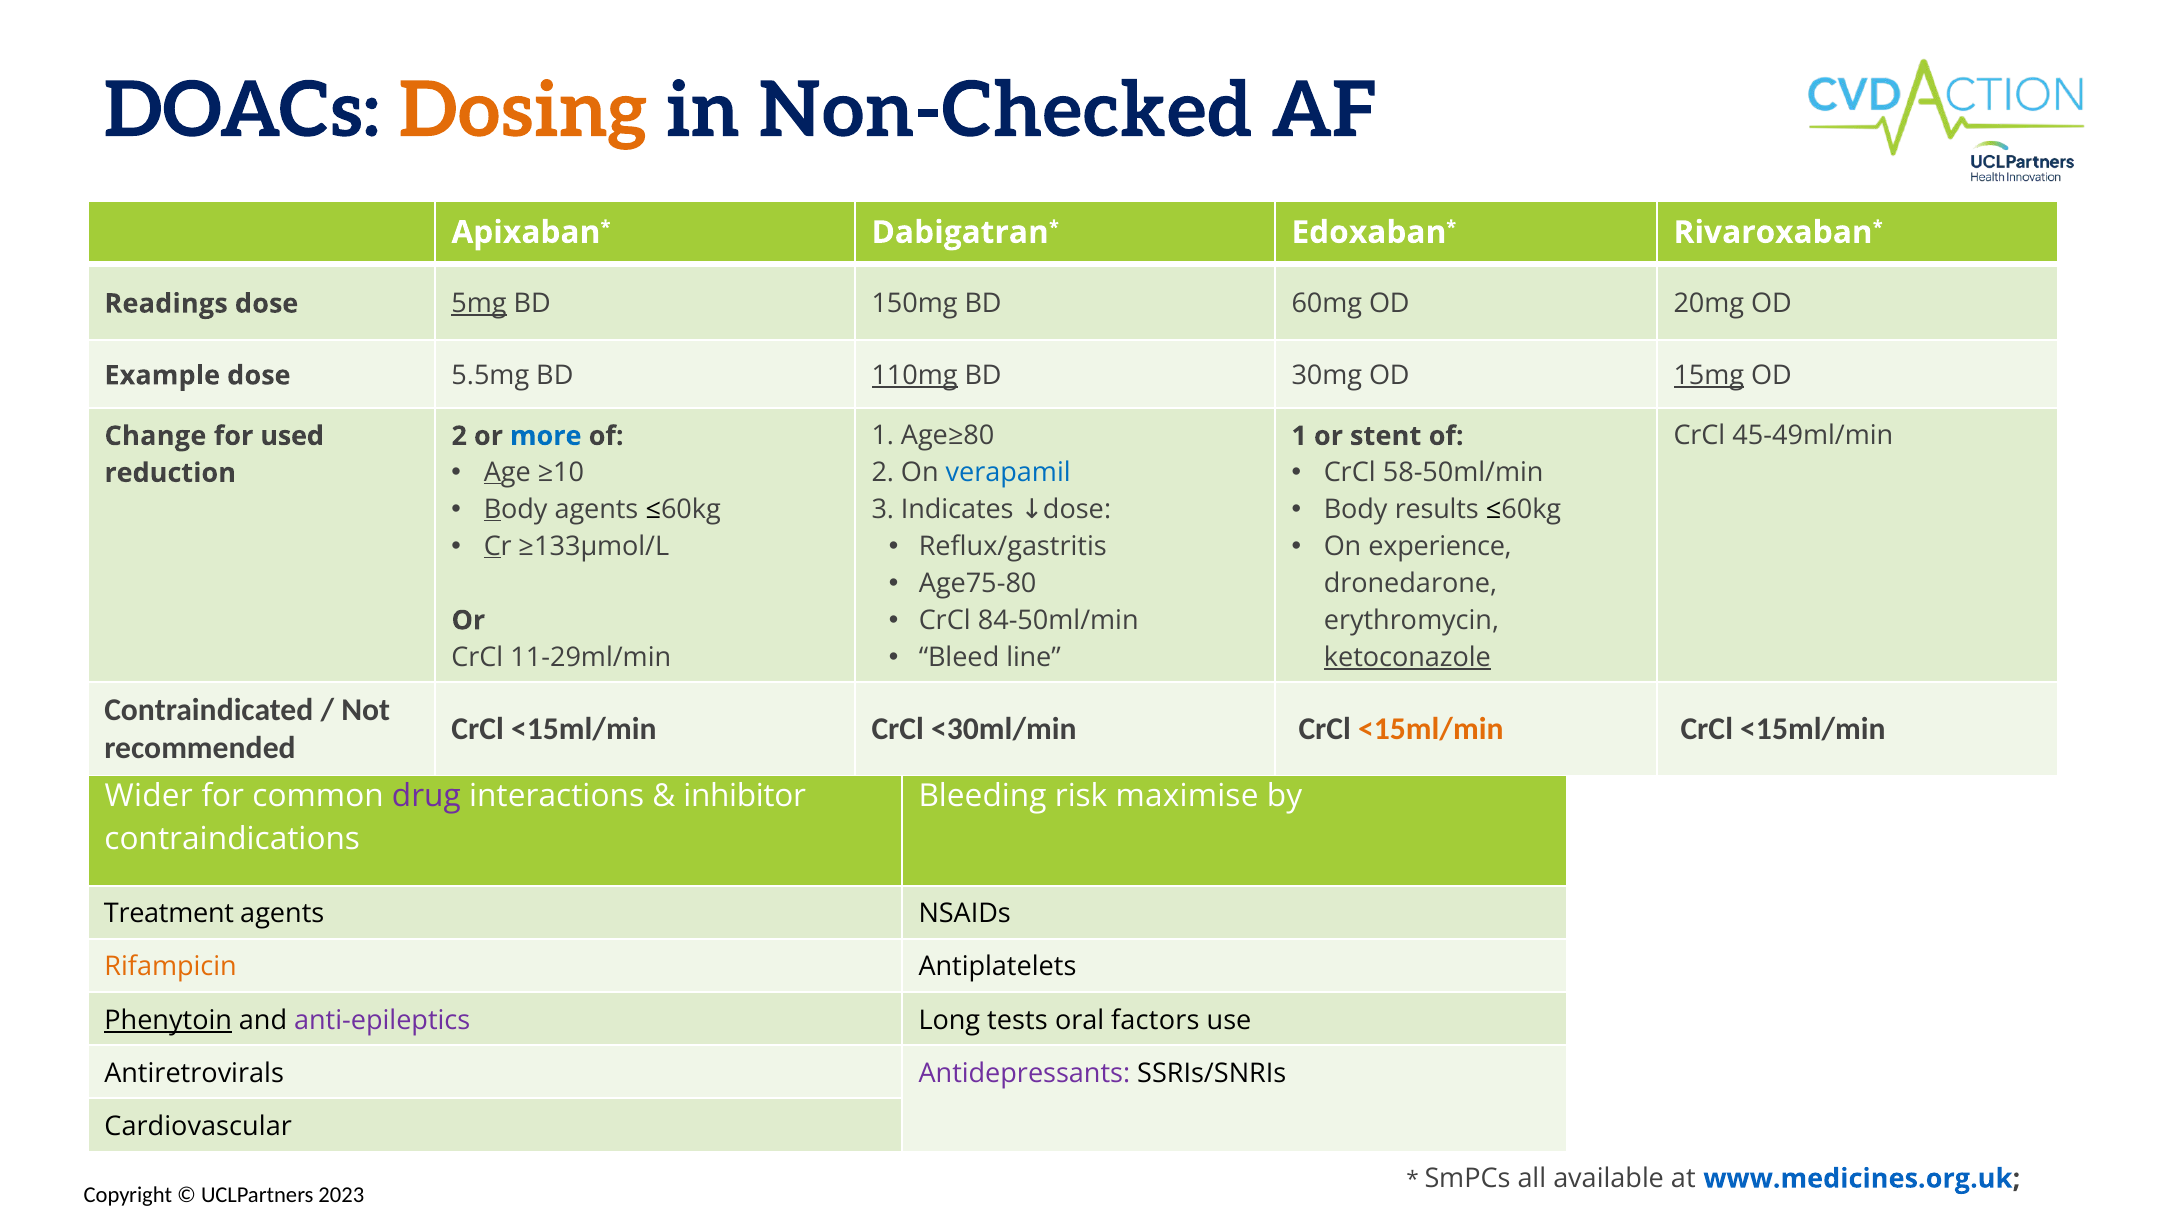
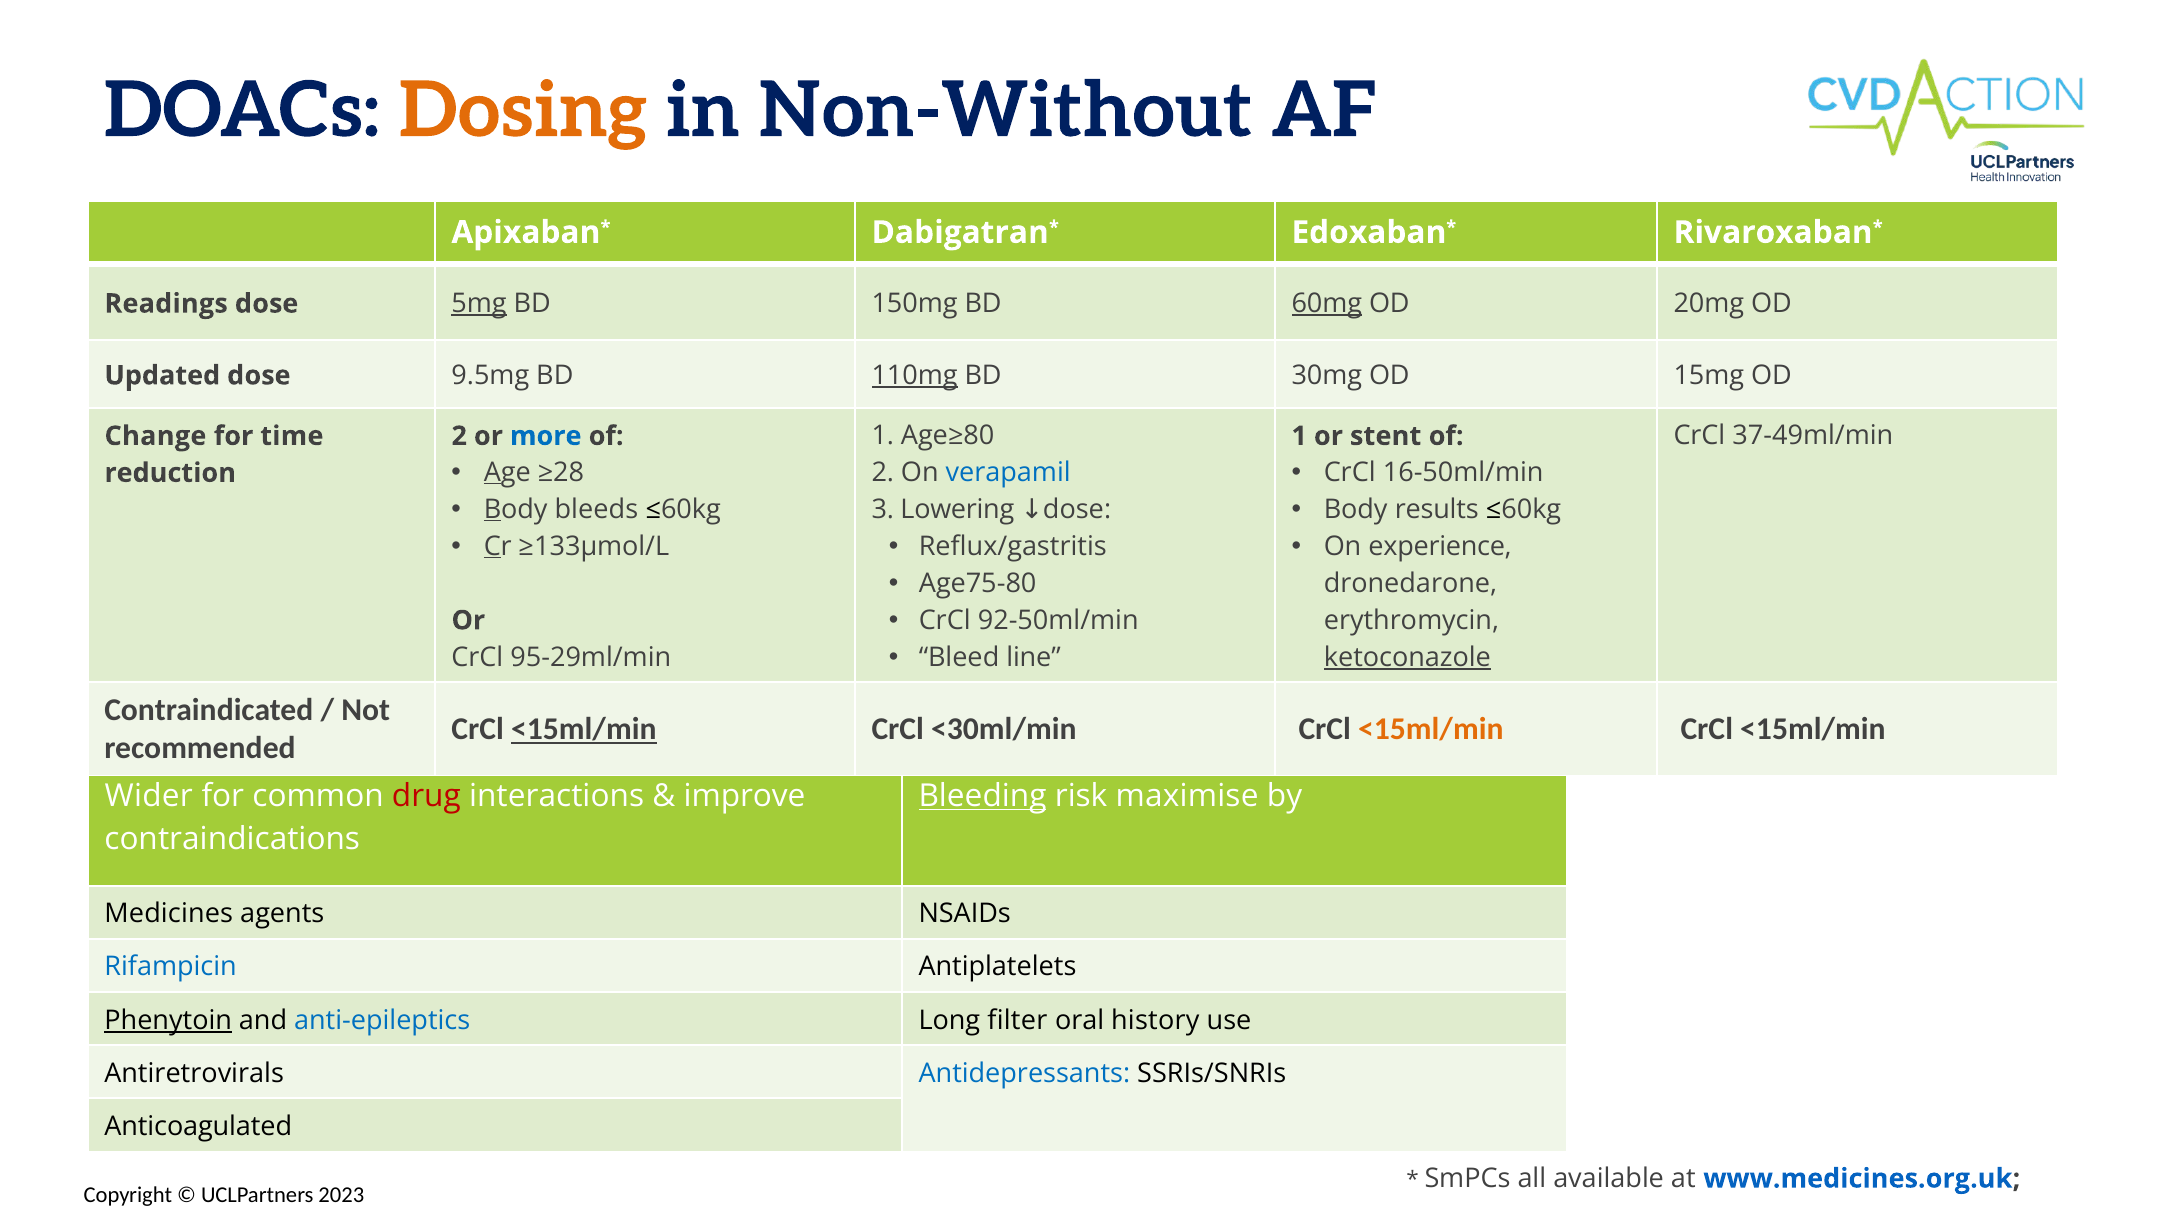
Non-Checked: Non-Checked -> Non-Without
60mg underline: none -> present
Example: Example -> Updated
5.5mg: 5.5mg -> 9.5mg
15mg underline: present -> none
used: used -> time
45-49ml/min: 45-49ml/min -> 37-49ml/min
≥10: ≥10 -> ≥28
58-50ml/min: 58-50ml/min -> 16-50ml/min
Body agents: agents -> bleeds
Indicates: Indicates -> Lowering
84-50ml/min: 84-50ml/min -> 92-50ml/min
11-29ml/min: 11-29ml/min -> 95-29ml/min
<15ml/min at (584, 729) underline: none -> present
drug colour: purple -> red
inhibitor: inhibitor -> improve
Bleeding underline: none -> present
Treatment: Treatment -> Medicines
Rifampicin colour: orange -> blue
anti-epileptics colour: purple -> blue
tests: tests -> filter
factors: factors -> history
Antidepressants colour: purple -> blue
Cardiovascular: Cardiovascular -> Anticoagulated
